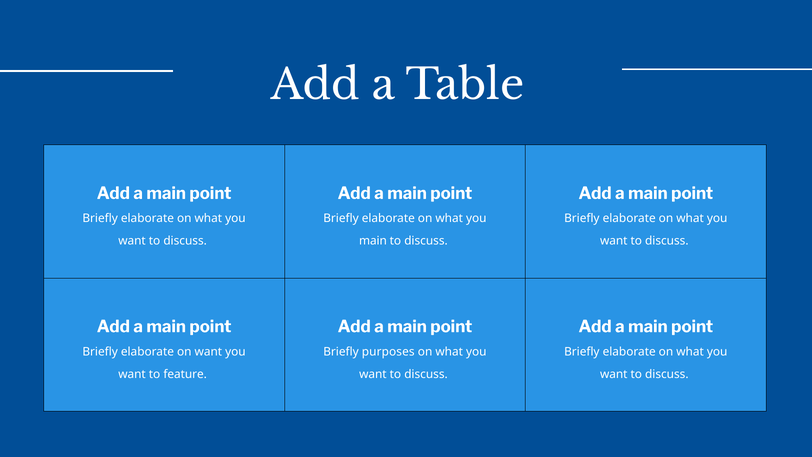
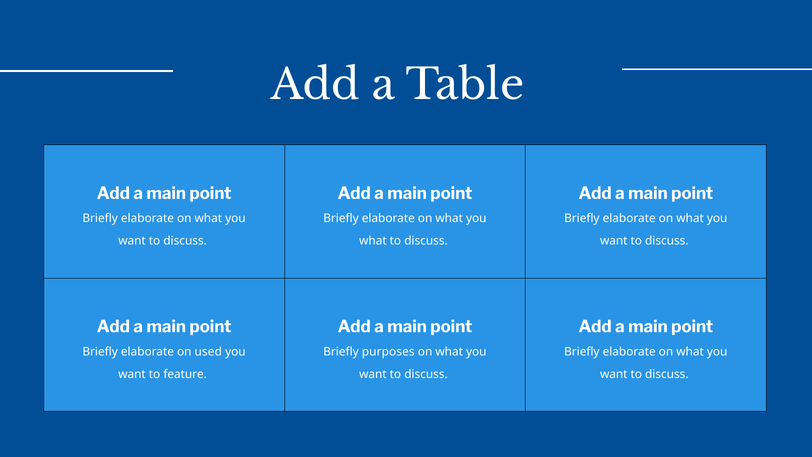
main at (373, 241): main -> what
on want: want -> used
